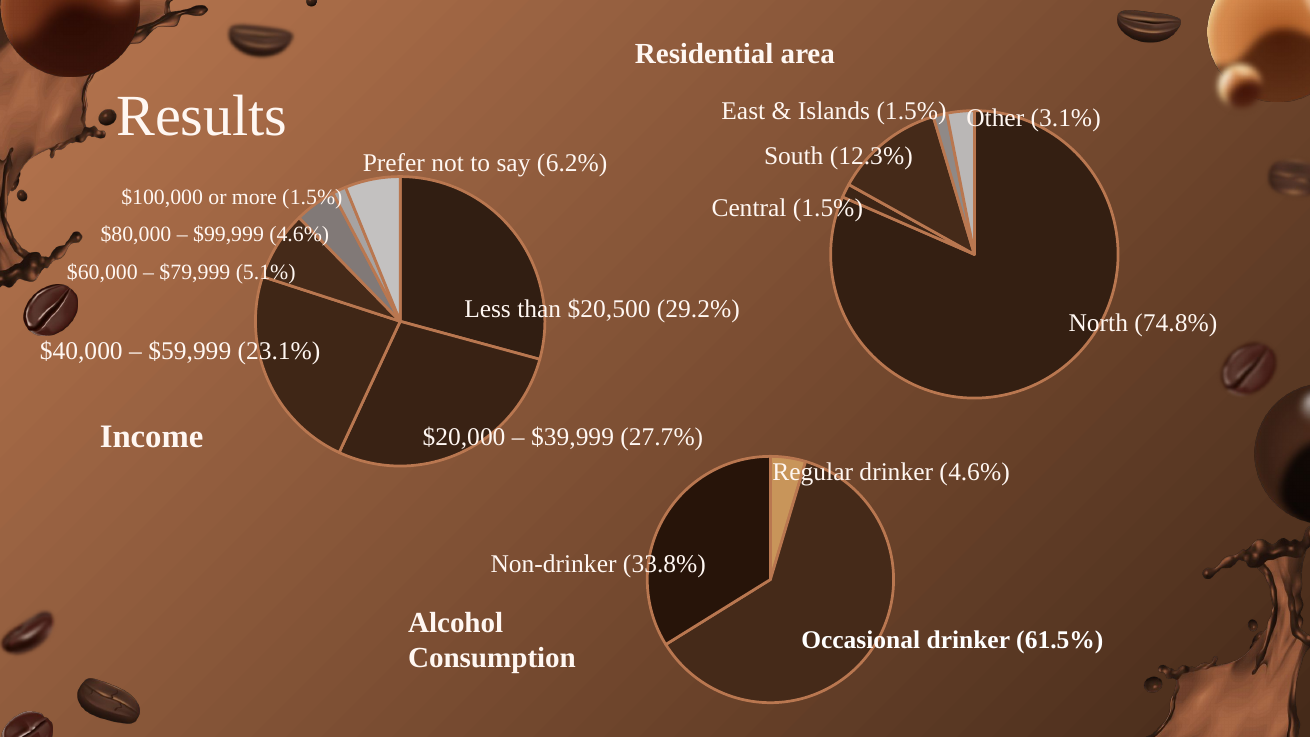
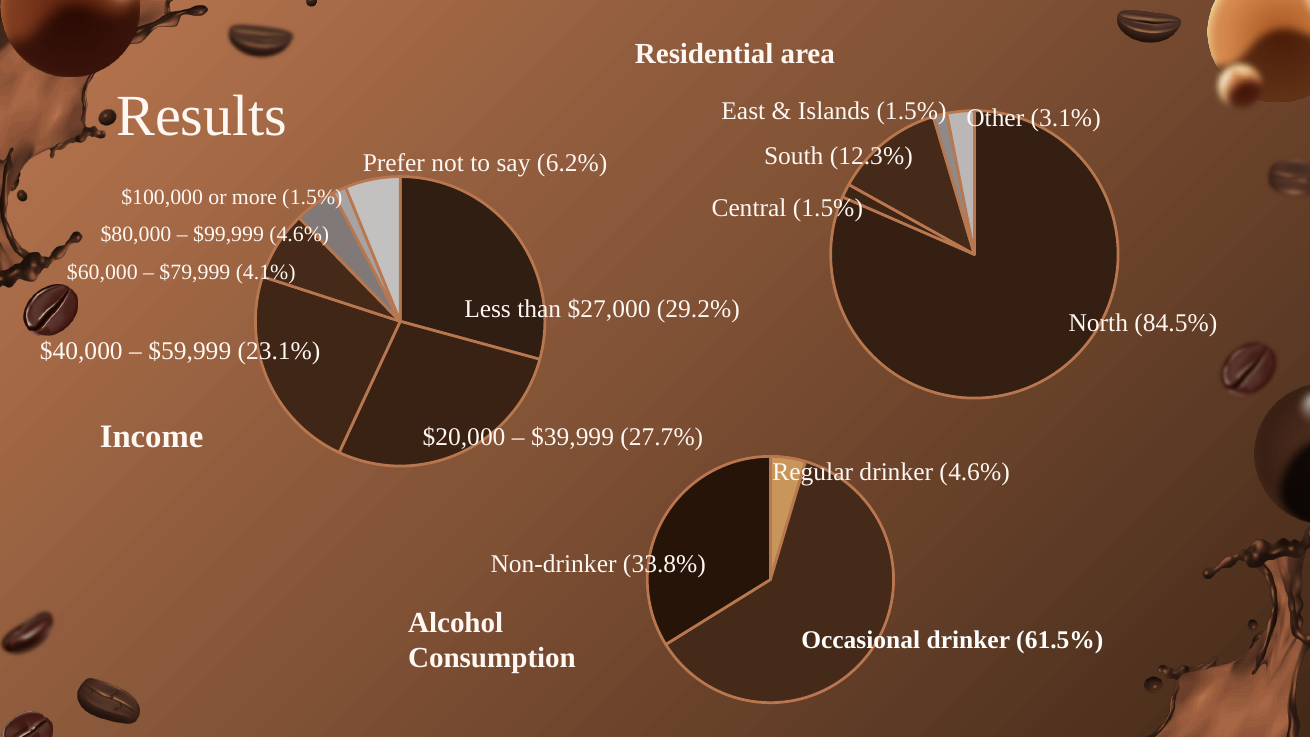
5.1%: 5.1% -> 4.1%
$20,500: $20,500 -> $27,000
74.8%: 74.8% -> 84.5%
